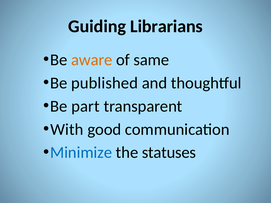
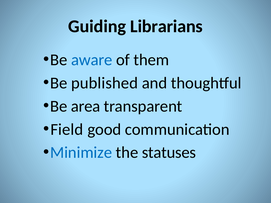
aware colour: orange -> blue
same: same -> them
part: part -> area
With: With -> Field
